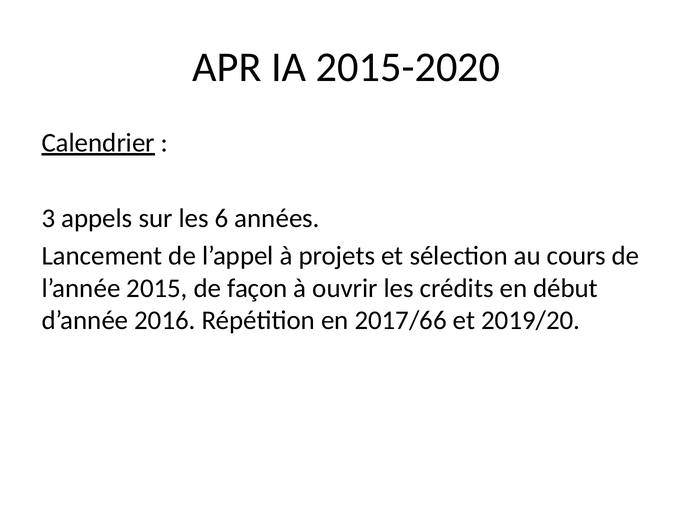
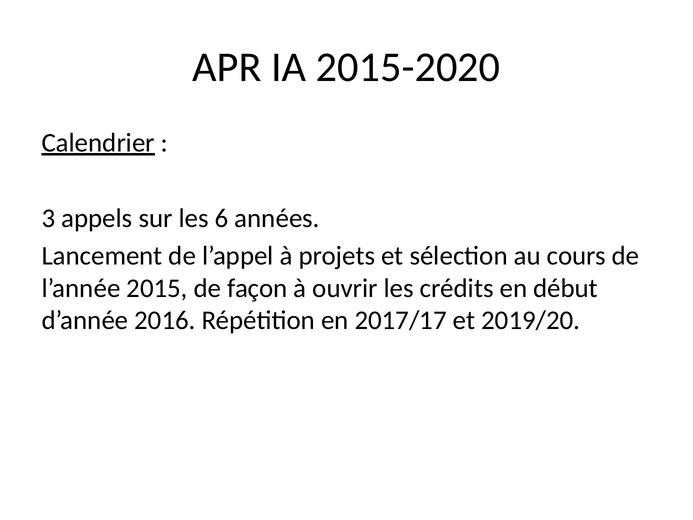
2017/66: 2017/66 -> 2017/17
